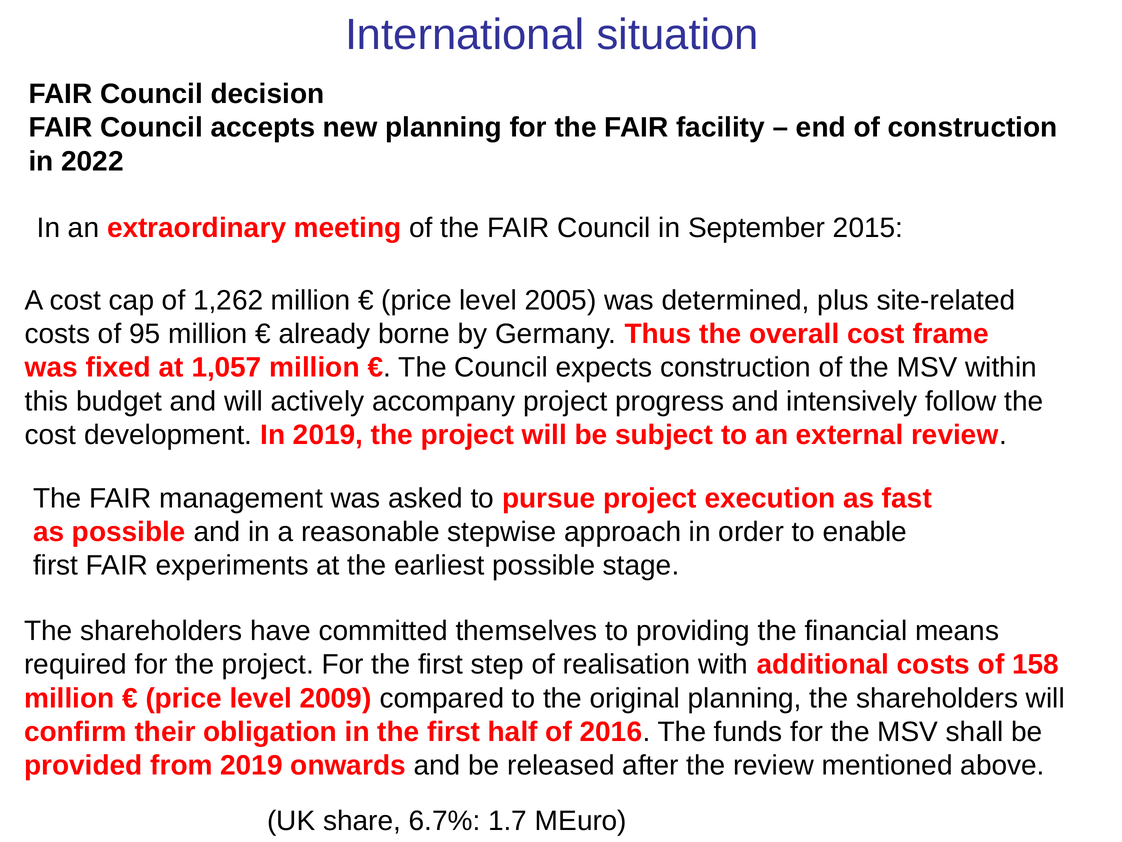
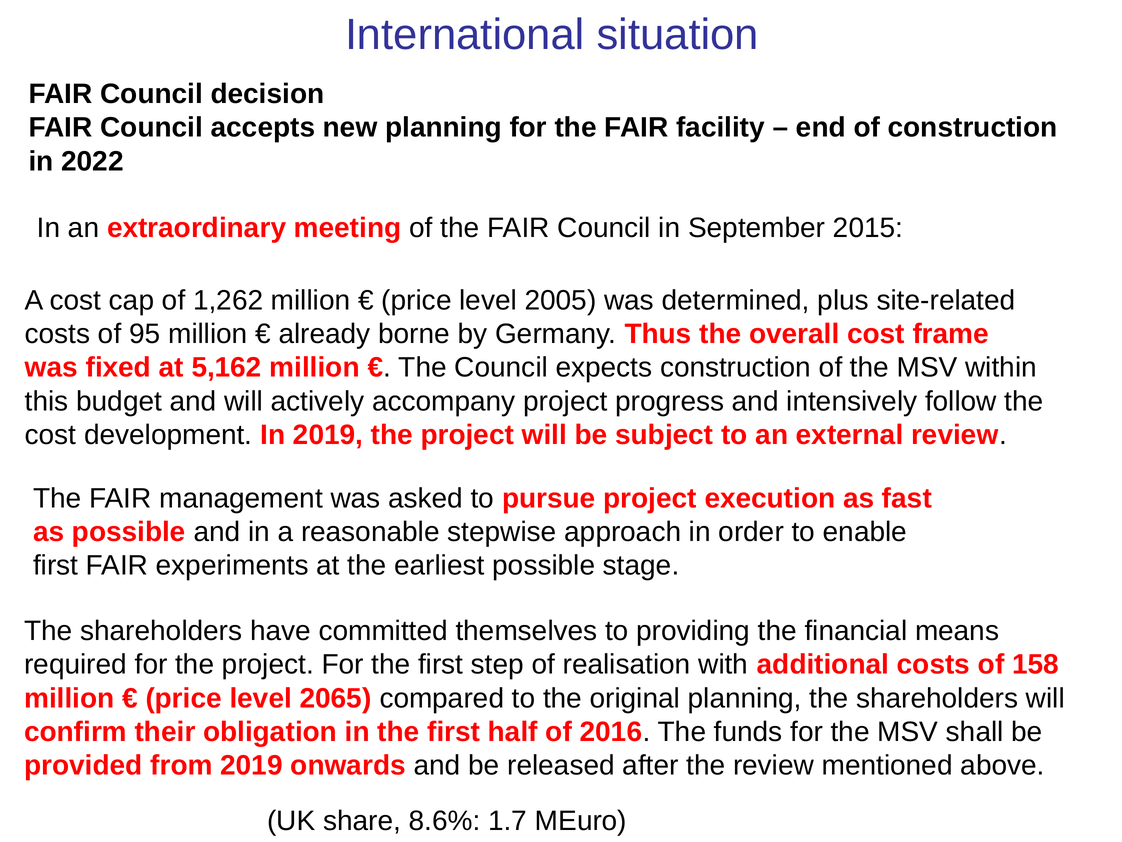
1,057: 1,057 -> 5,162
2009: 2009 -> 2065
6.7%: 6.7% -> 8.6%
